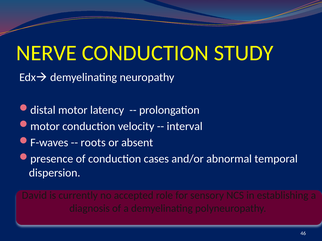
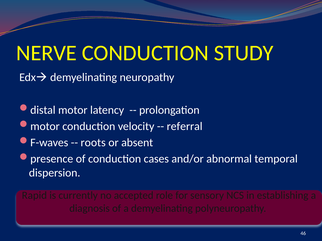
interval: interval -> referral
David: David -> Rapid
